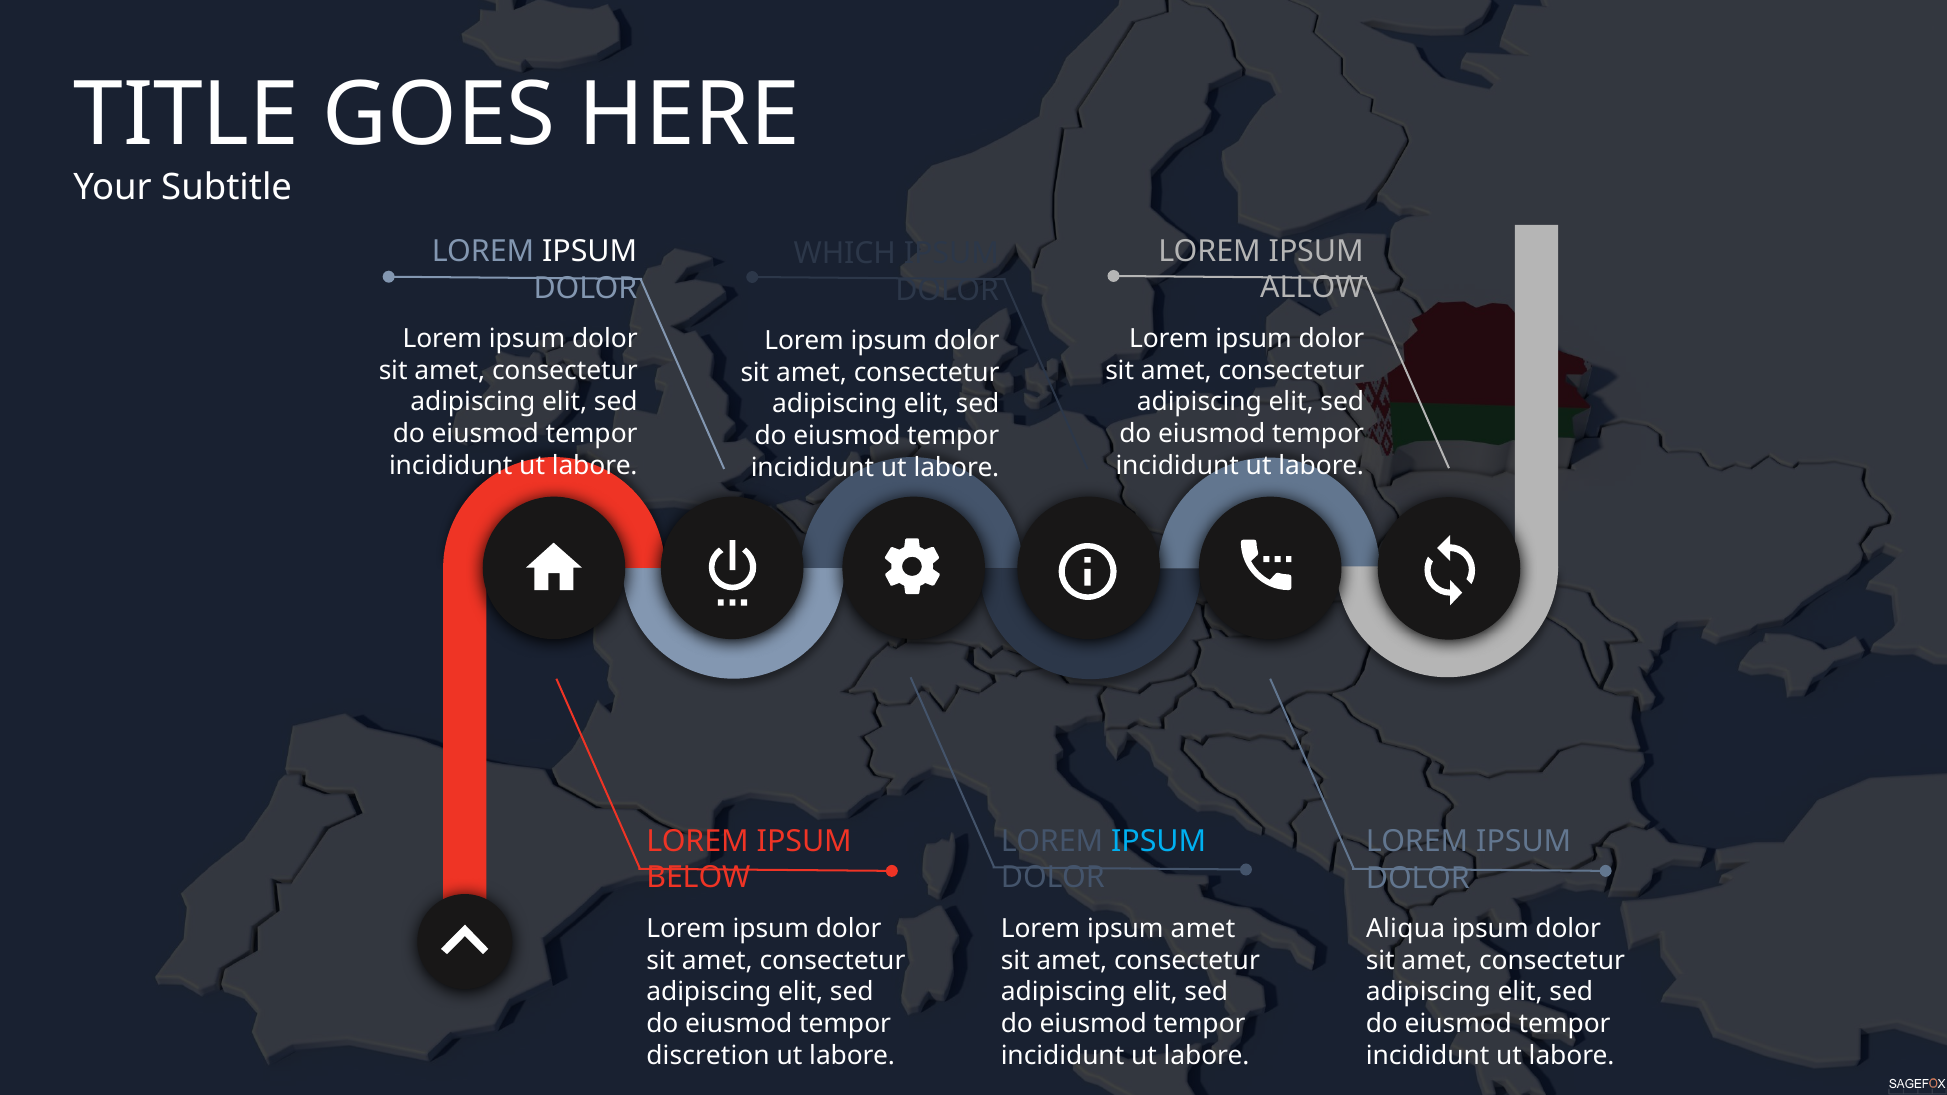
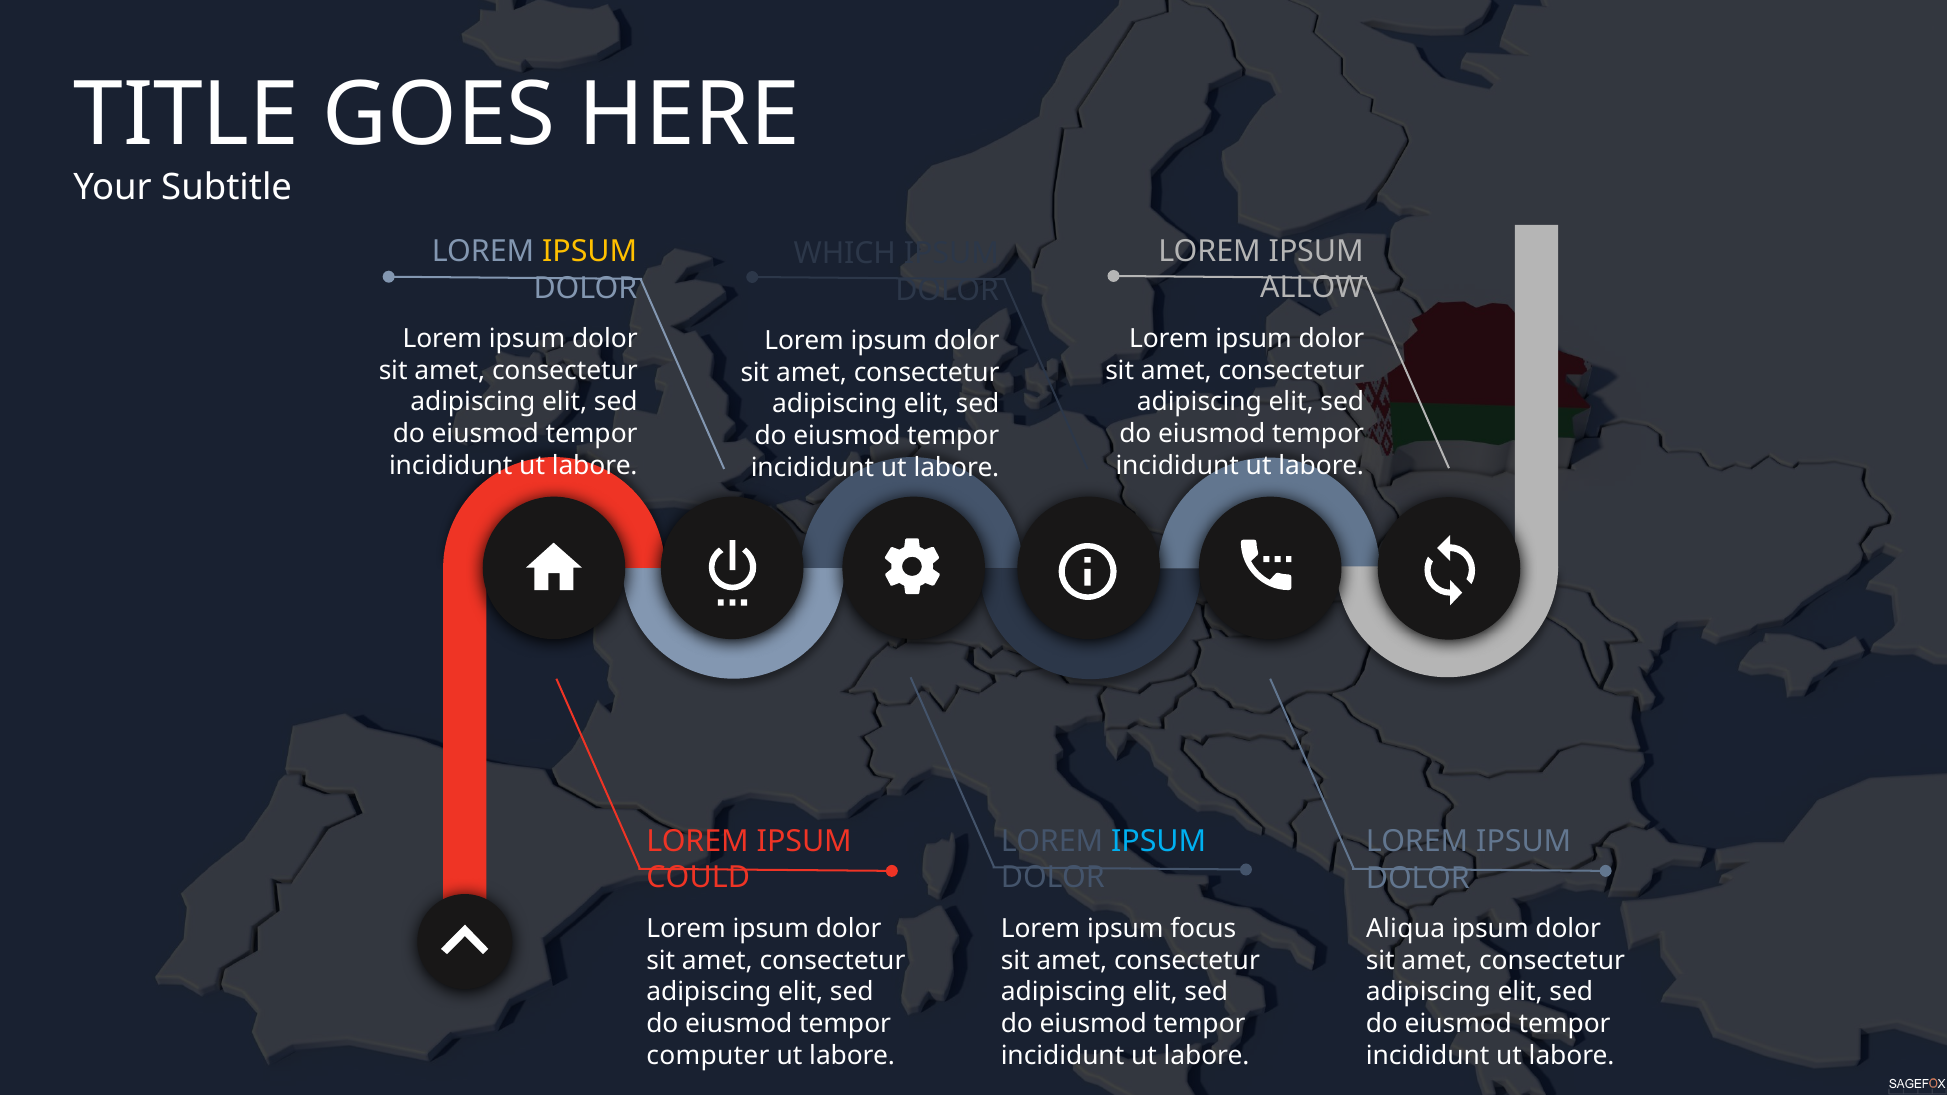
IPSUM at (590, 252) colour: white -> yellow
BELOW: BELOW -> COULD
ipsum amet: amet -> focus
discretion: discretion -> computer
